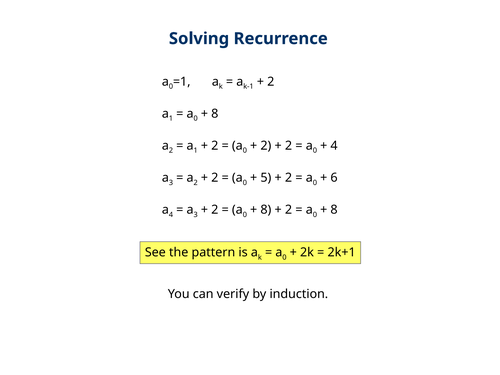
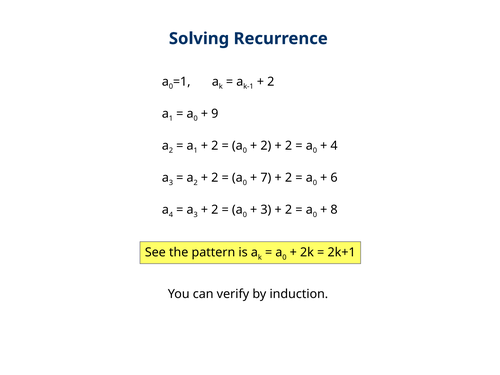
8 at (215, 114): 8 -> 9
5: 5 -> 7
8 at (266, 210): 8 -> 3
